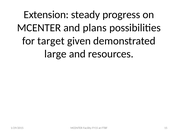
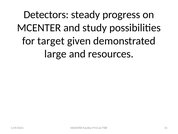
Extension: Extension -> Detectors
plans: plans -> study
